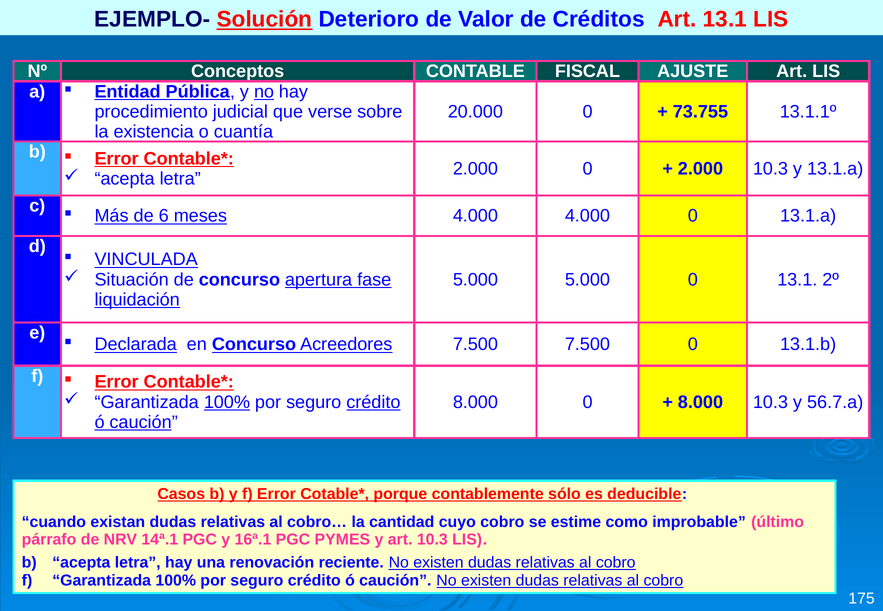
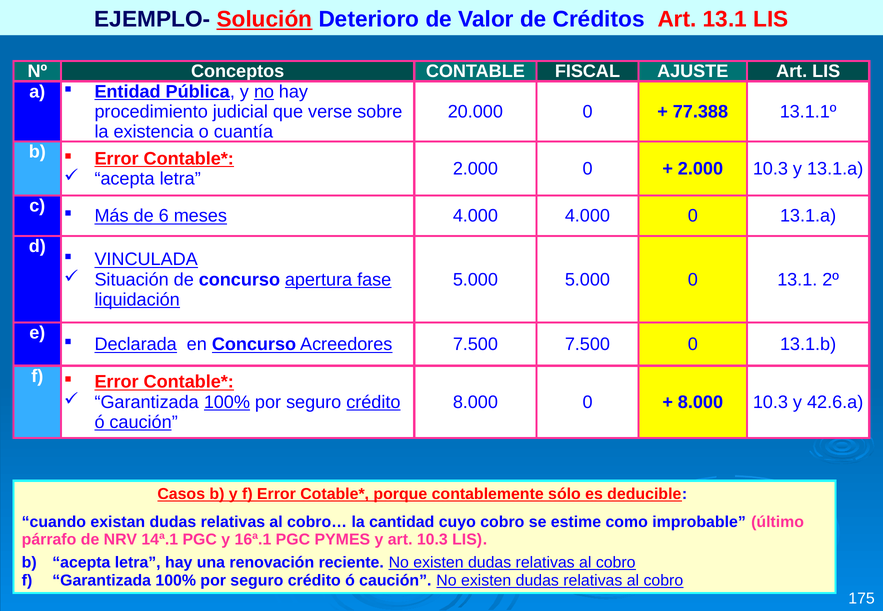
73.755: 73.755 -> 77.388
56.7.a: 56.7.a -> 42.6.a
